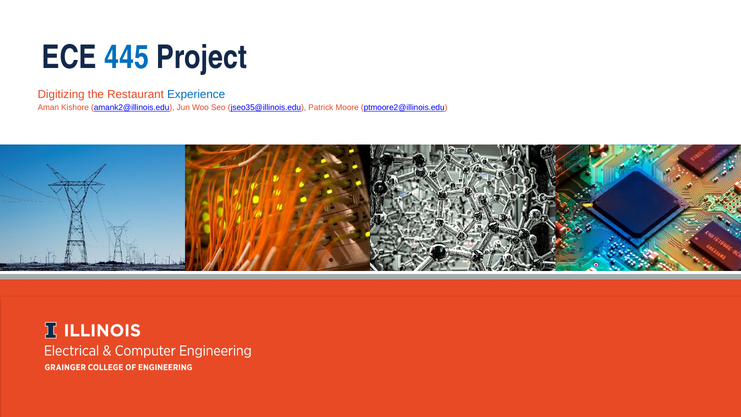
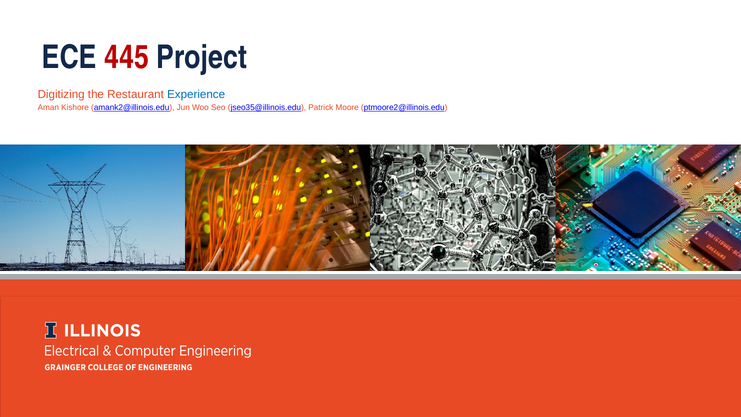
445 colour: blue -> red
